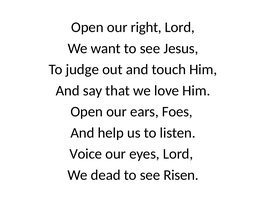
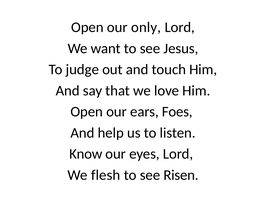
right: right -> only
Voice: Voice -> Know
dead: dead -> flesh
